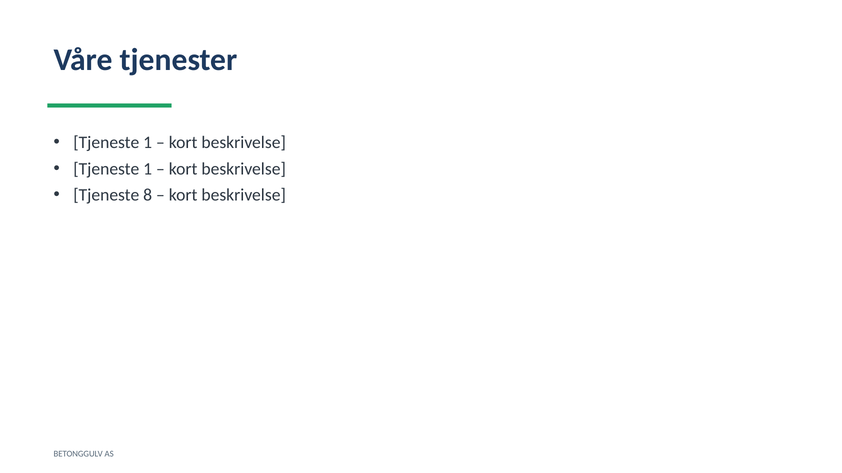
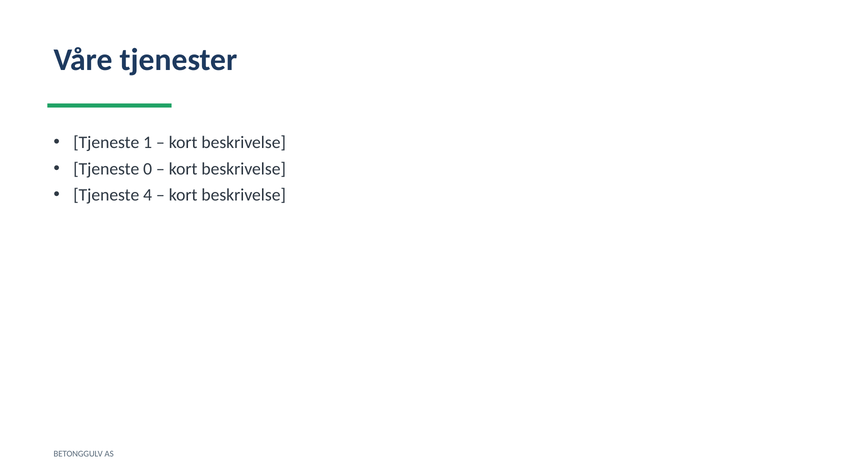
1 at (148, 169): 1 -> 0
8: 8 -> 4
